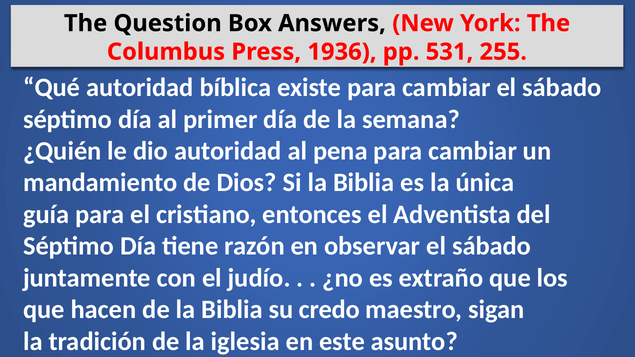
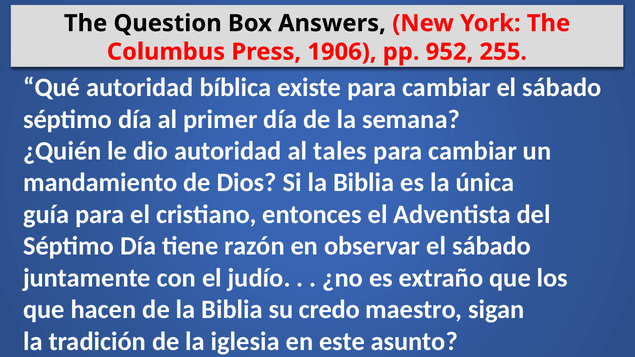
1936: 1936 -> 1906
531: 531 -> 952
pena: pena -> tales
